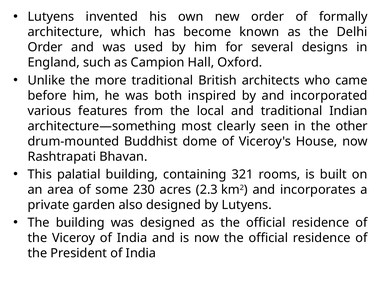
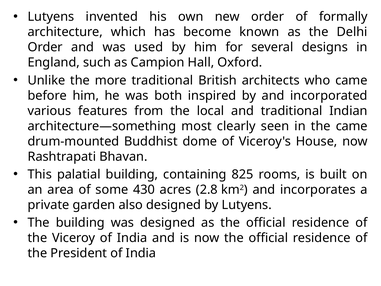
the other: other -> came
321: 321 -> 825
230: 230 -> 430
2.3: 2.3 -> 2.8
